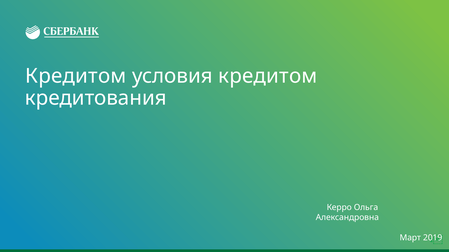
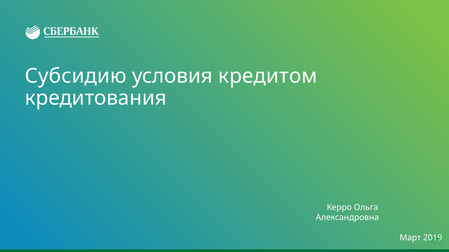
Кредитом at (76, 76): Кредитом -> Субсидию
